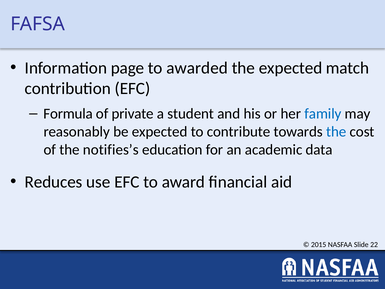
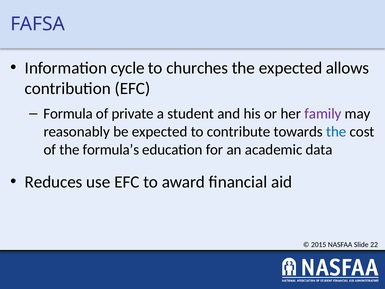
page: page -> cycle
awarded: awarded -> churches
match: match -> allows
family colour: blue -> purple
notifies’s: notifies’s -> formula’s
